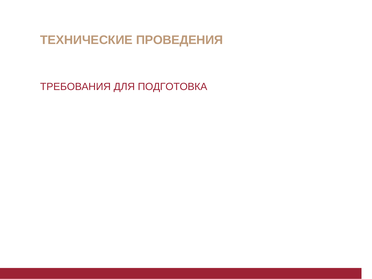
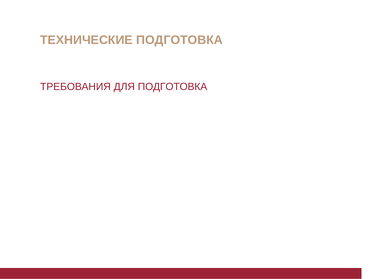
ТЕХНИЧЕСКИЕ ПРОВЕДЕНИЯ: ПРОВЕДЕНИЯ -> ПОДГОТОВКА
